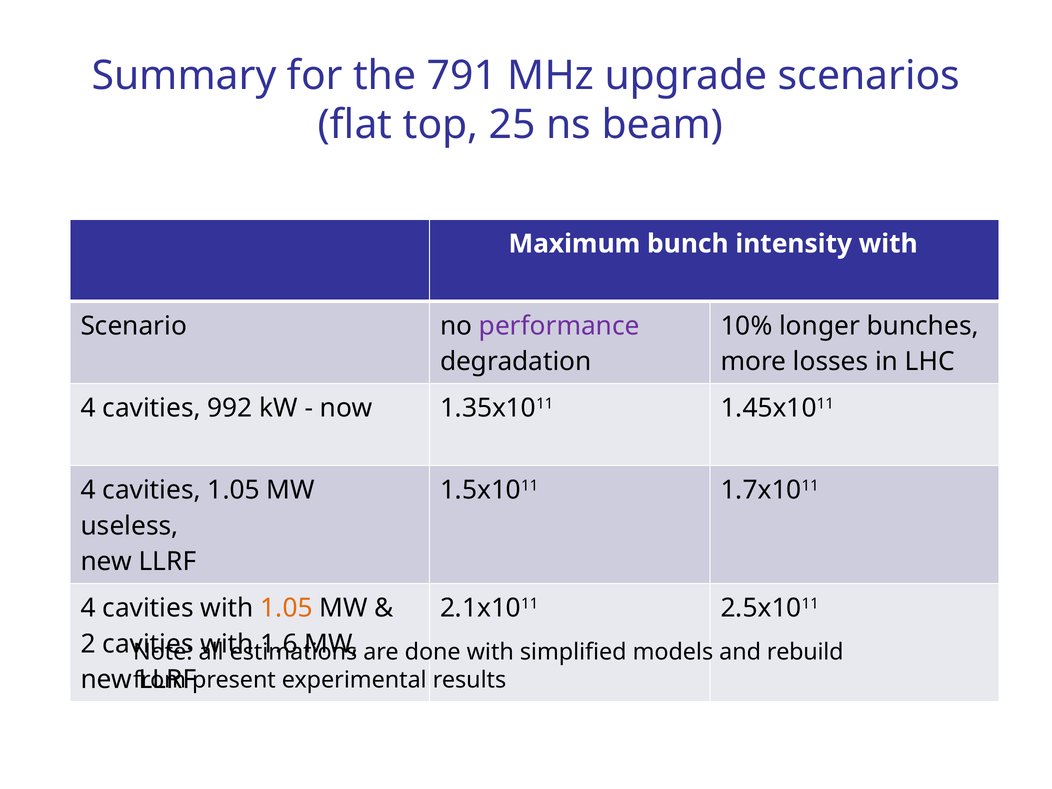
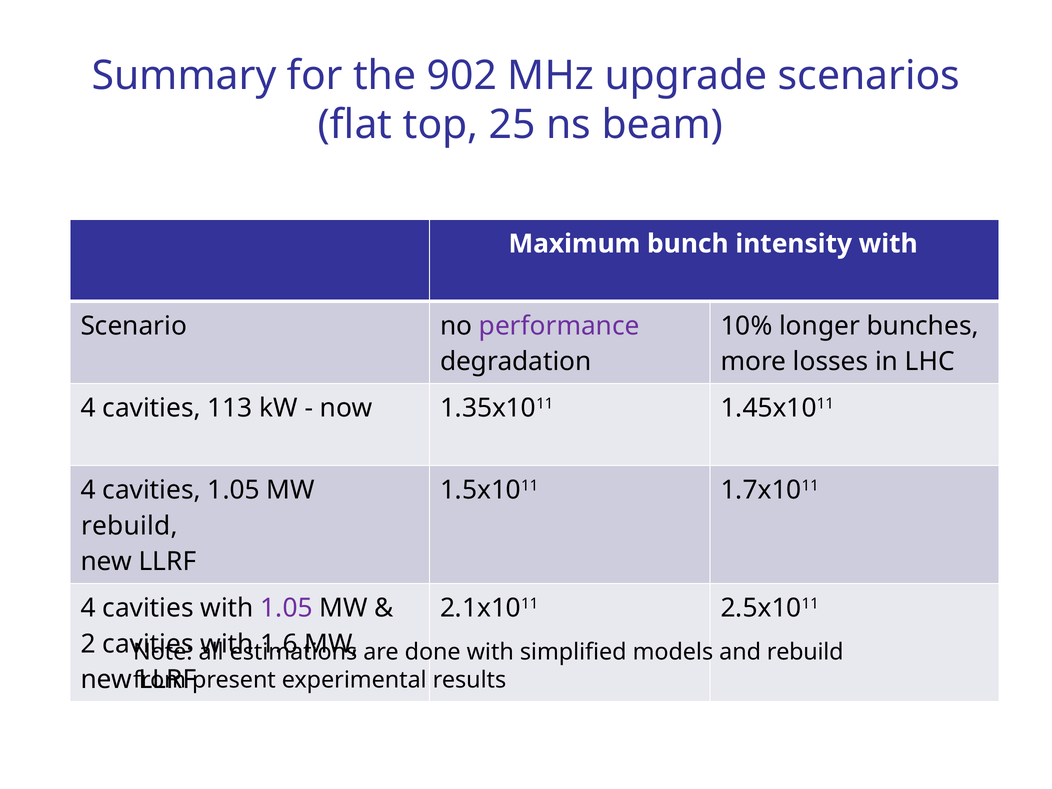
791: 791 -> 902
992: 992 -> 113
useless at (130, 526): useless -> rebuild
1.05 at (287, 608) colour: orange -> purple
